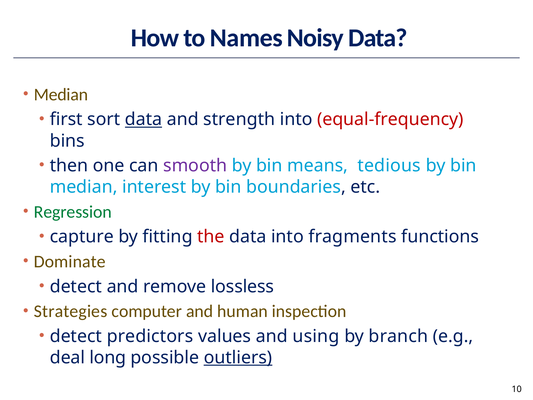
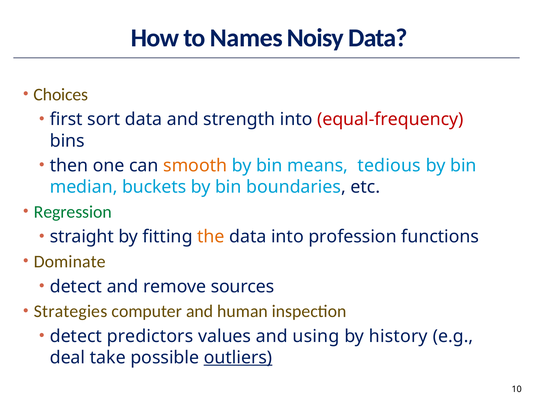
Median at (61, 95): Median -> Choices
data at (144, 119) underline: present -> none
smooth colour: purple -> orange
interest: interest -> buckets
capture: capture -> straight
the colour: red -> orange
fragments: fragments -> profession
lossless: lossless -> sources
branch: branch -> history
long: long -> take
